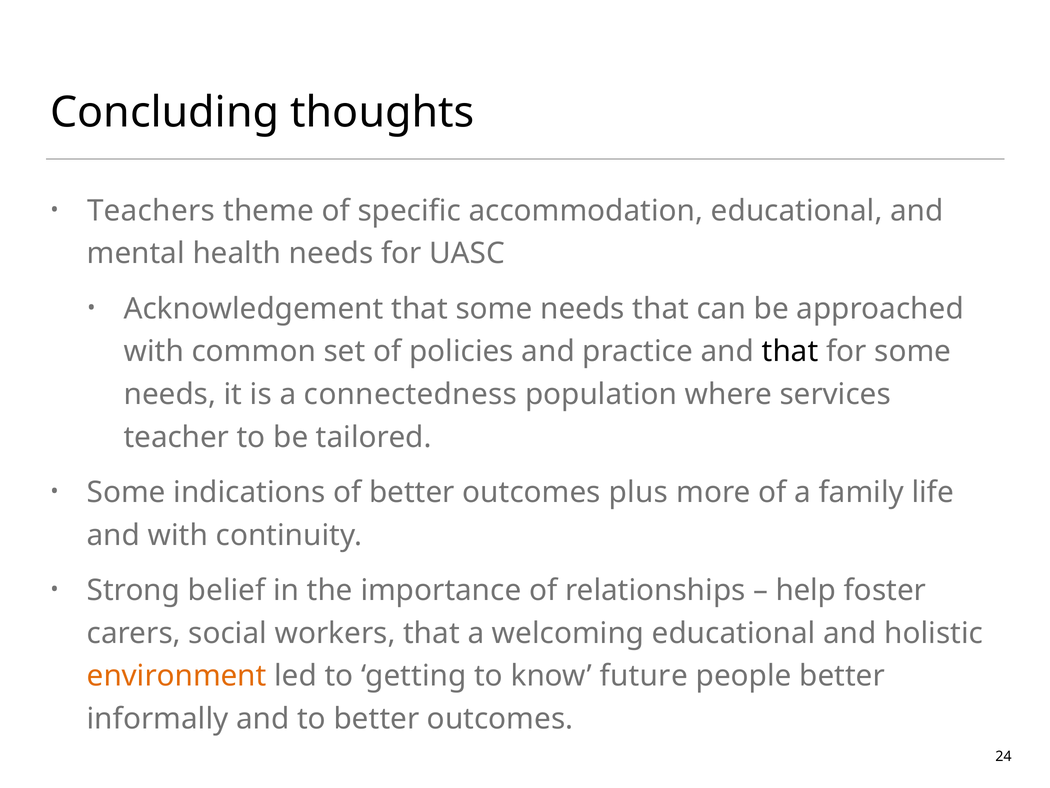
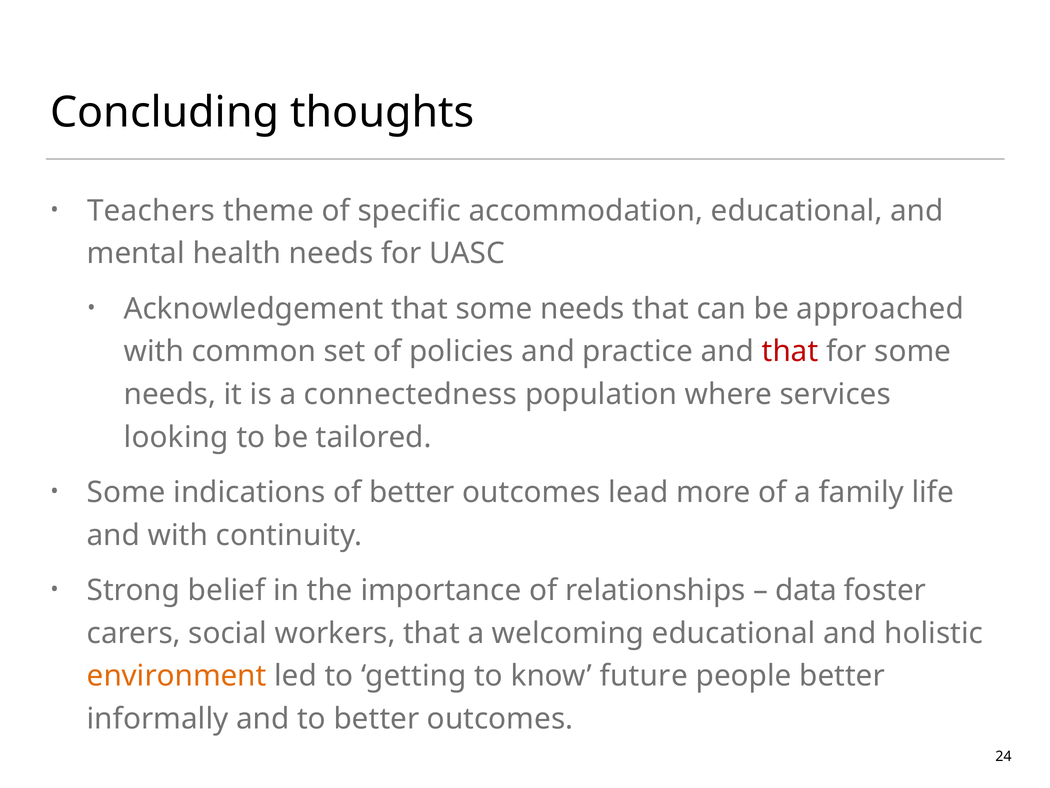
that at (790, 351) colour: black -> red
teacher: teacher -> looking
plus: plus -> lead
help: help -> data
